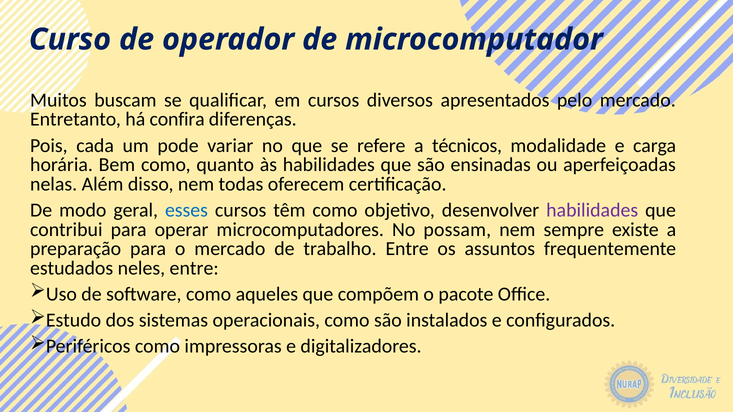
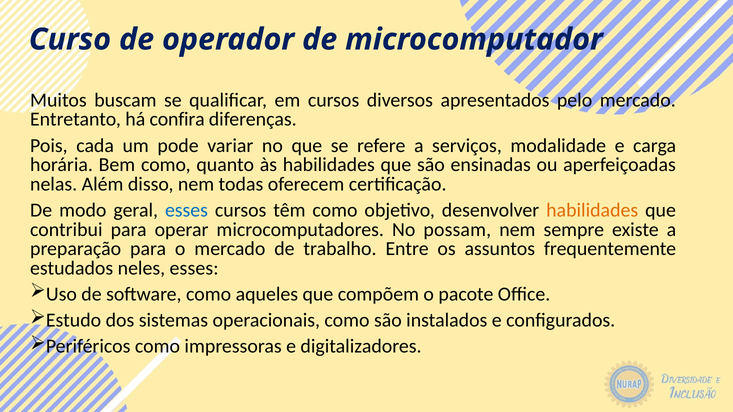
técnicos: técnicos -> serviços
habilidades at (592, 210) colour: purple -> orange
neles entre: entre -> esses
